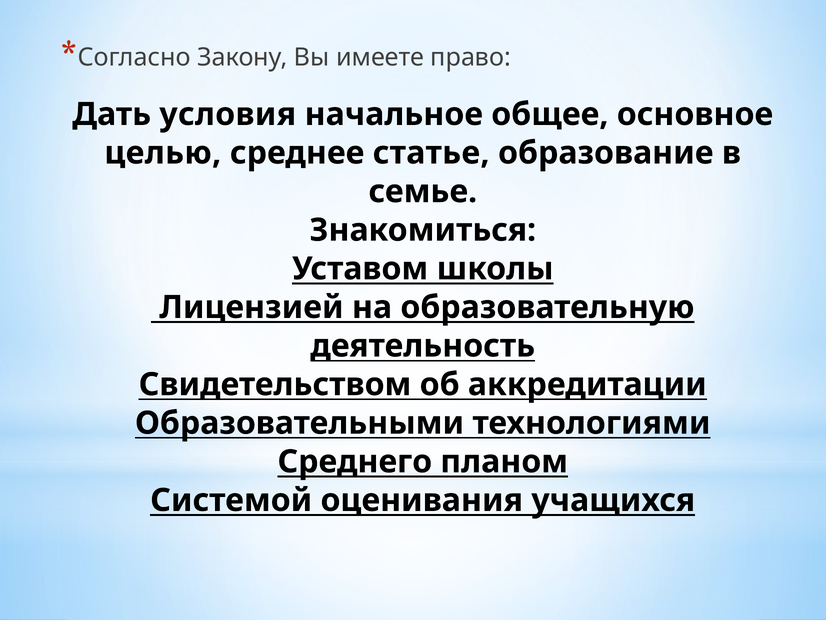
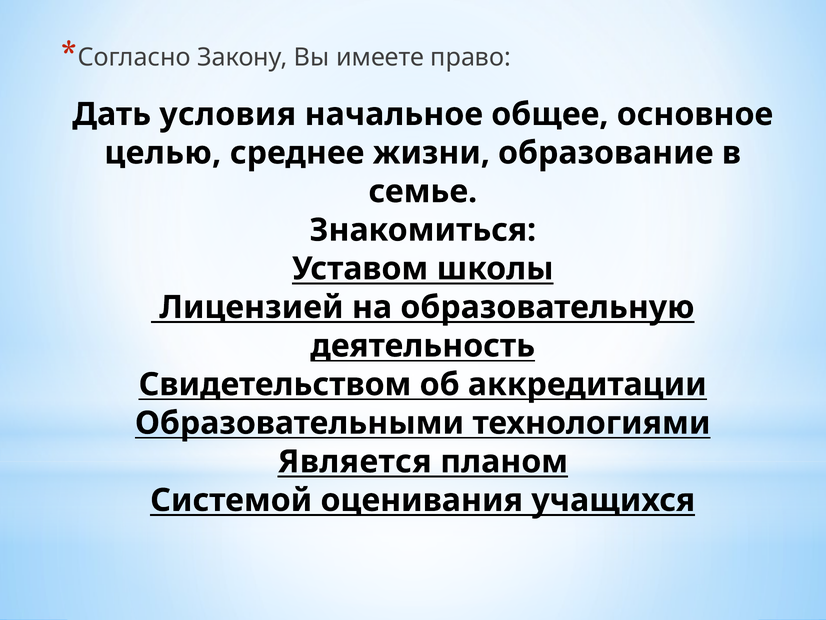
статье: статье -> жизни
Среднего: Среднего -> Является
